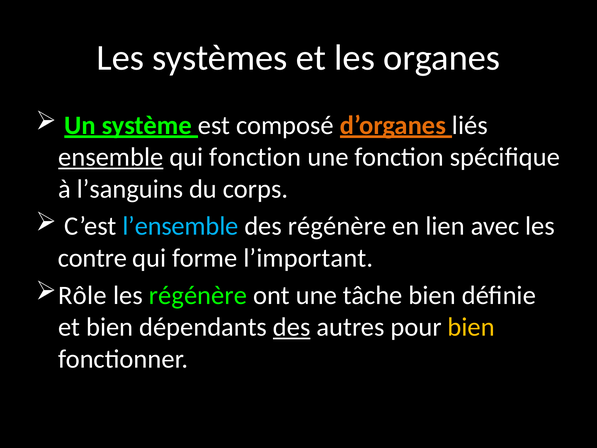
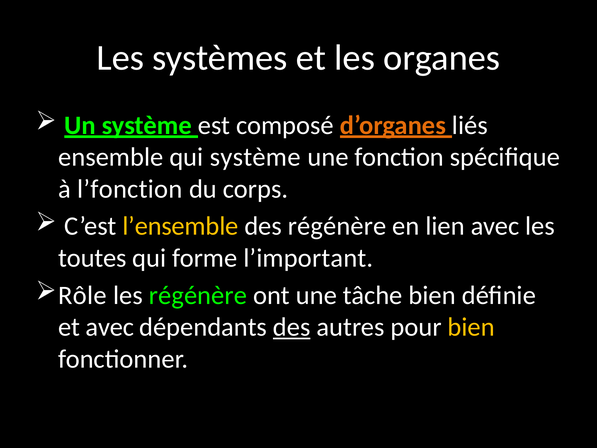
ensemble underline: present -> none
qui fonction: fonction -> système
l’sanguins: l’sanguins -> l’fonction
l’ensemble colour: light blue -> yellow
contre: contre -> toutes
et bien: bien -> avec
